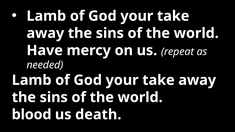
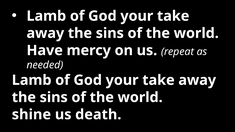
blood: blood -> shine
